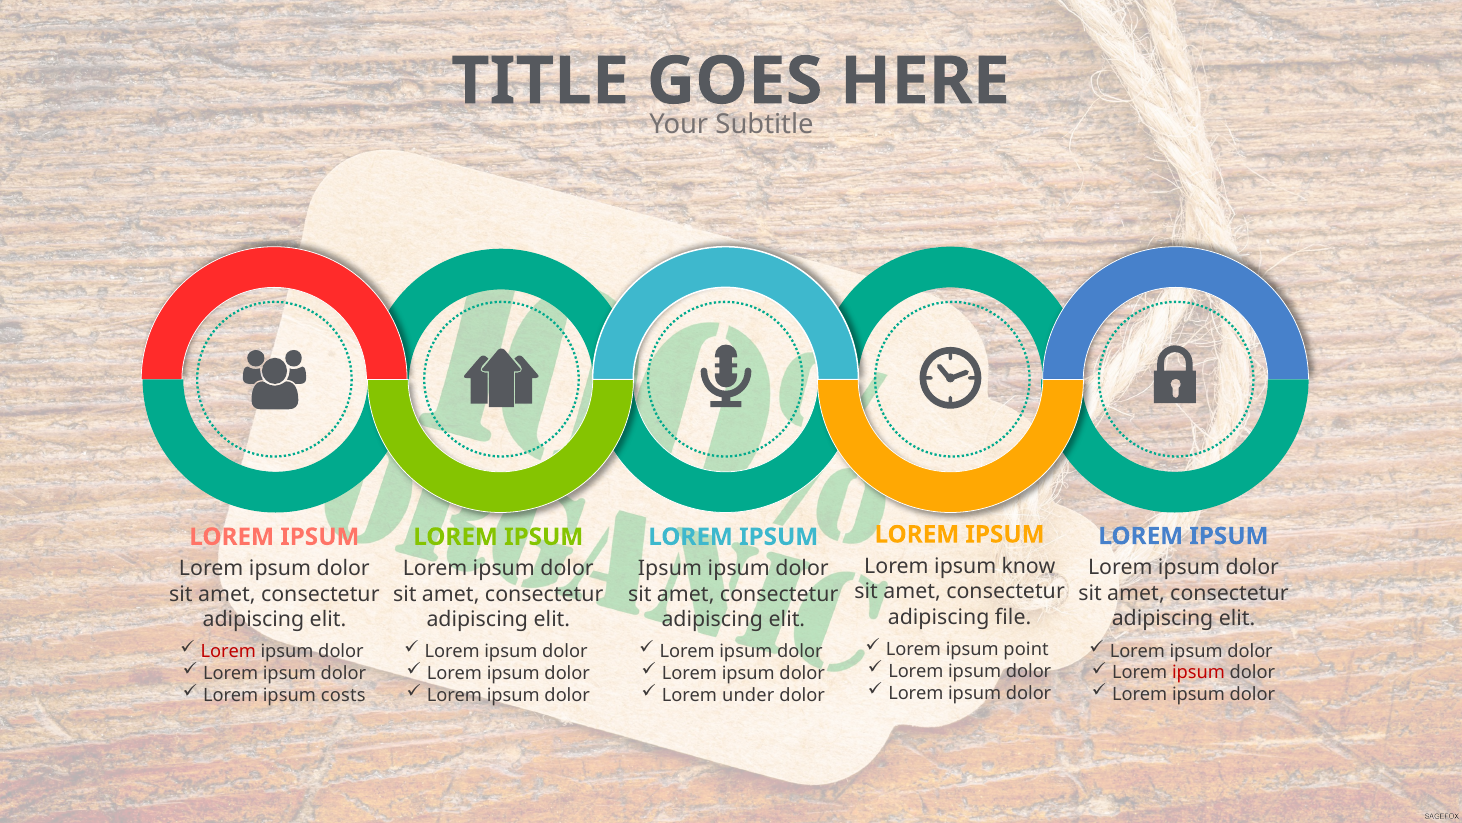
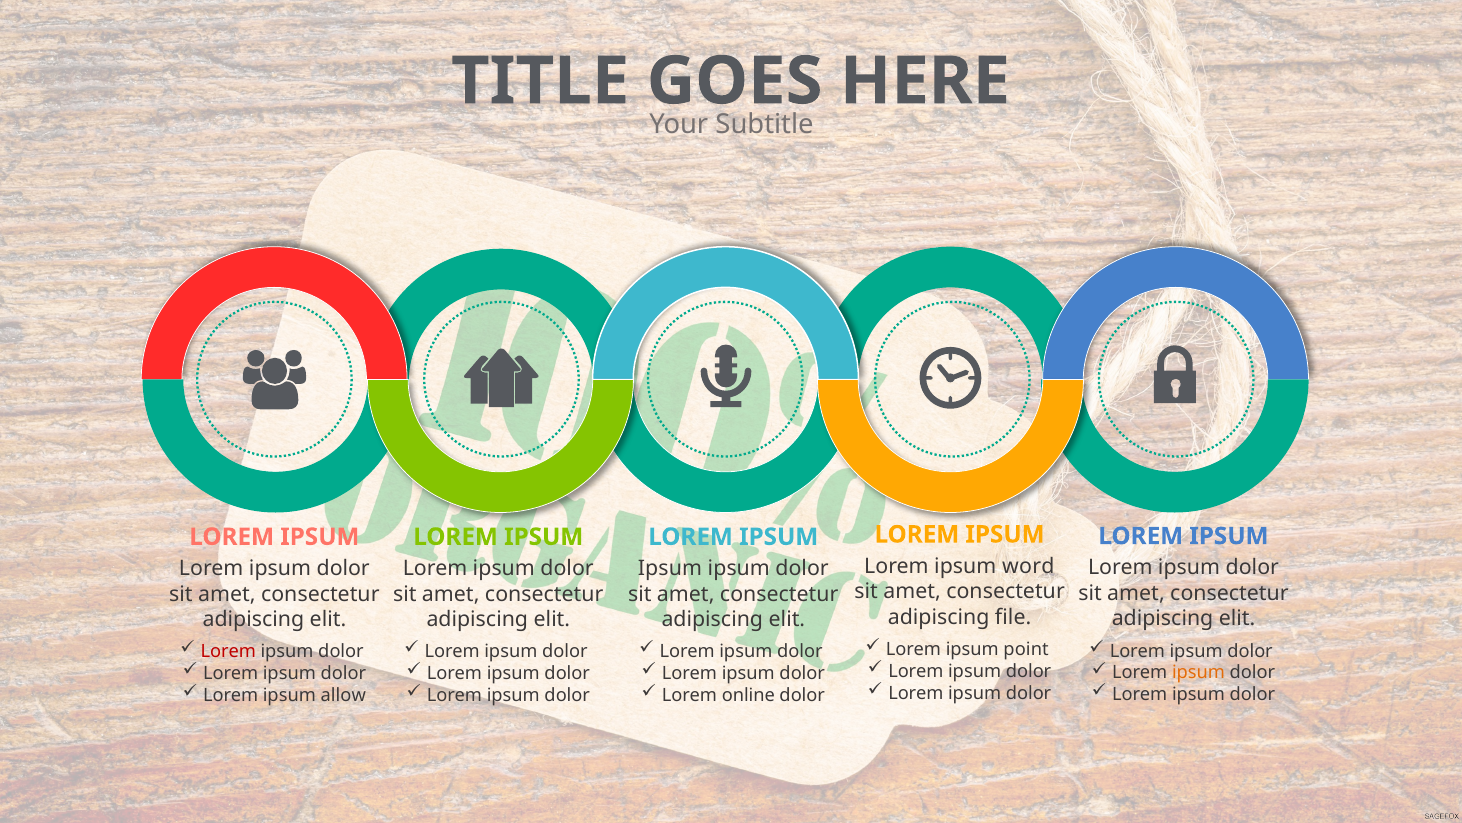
know: know -> word
ipsum at (1199, 672) colour: red -> orange
costs: costs -> allow
under: under -> online
